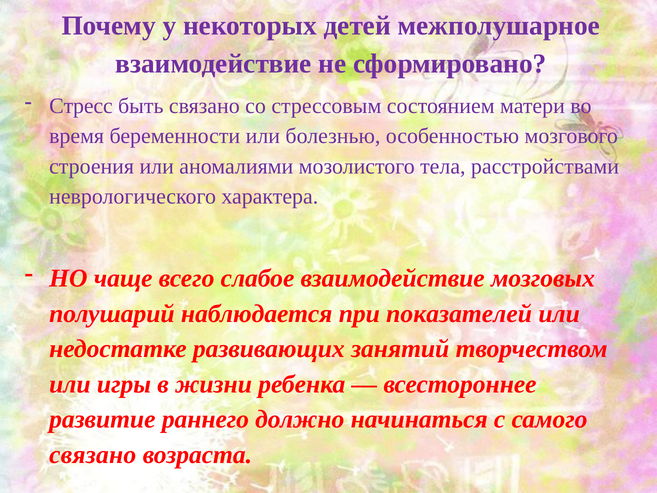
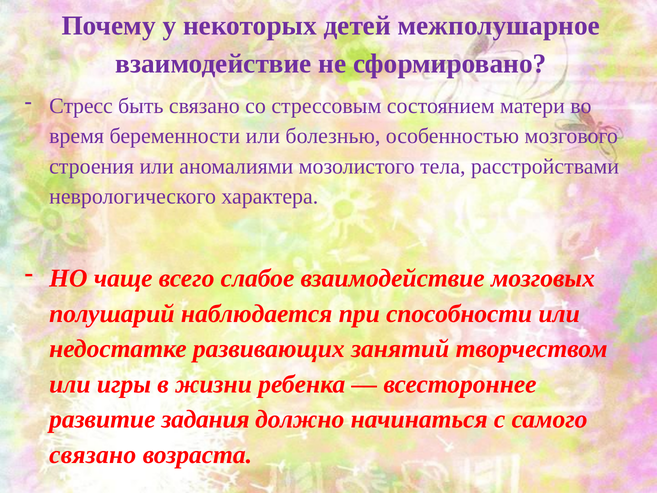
показателей: показателей -> способности
раннего: раннего -> задания
